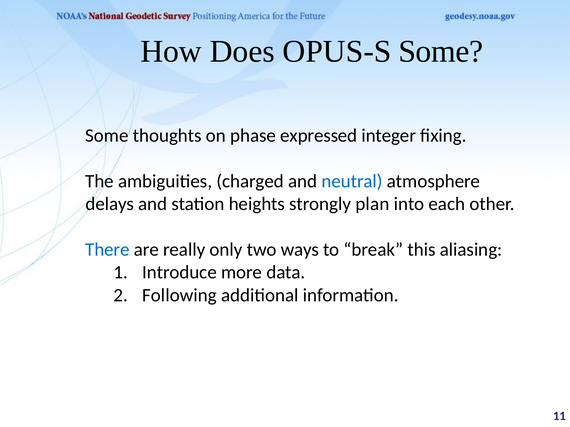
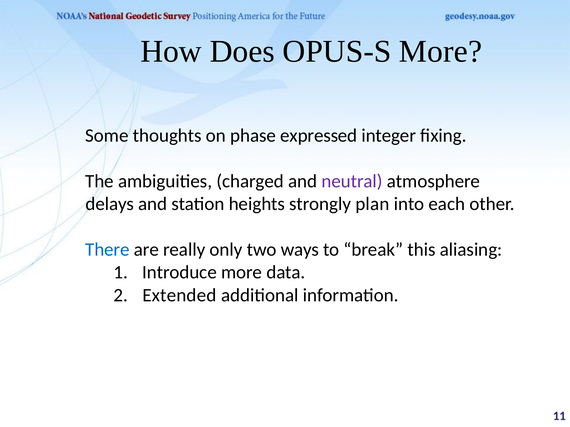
OPUS-S Some: Some -> More
neutral colour: blue -> purple
Following: Following -> Extended
